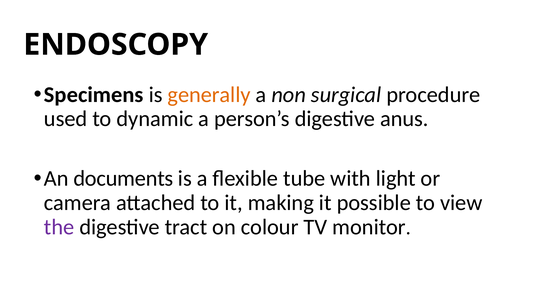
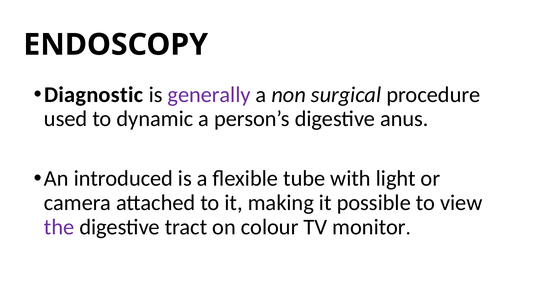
Specimens: Specimens -> Diagnostic
generally colour: orange -> purple
documents: documents -> introduced
